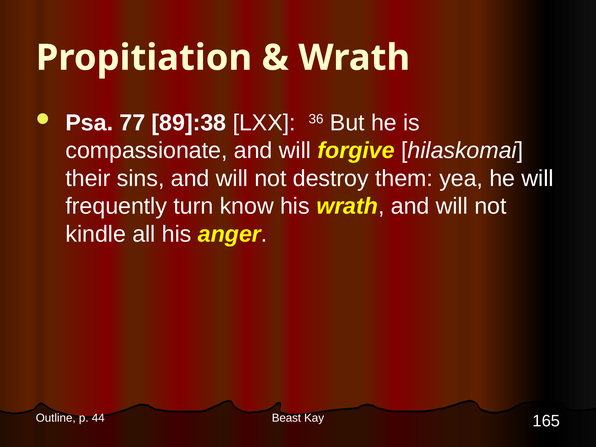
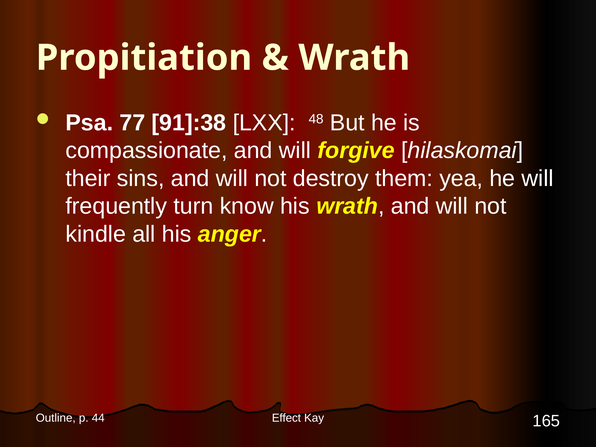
89]:38: 89]:38 -> 91]:38
36: 36 -> 48
Beast: Beast -> Effect
